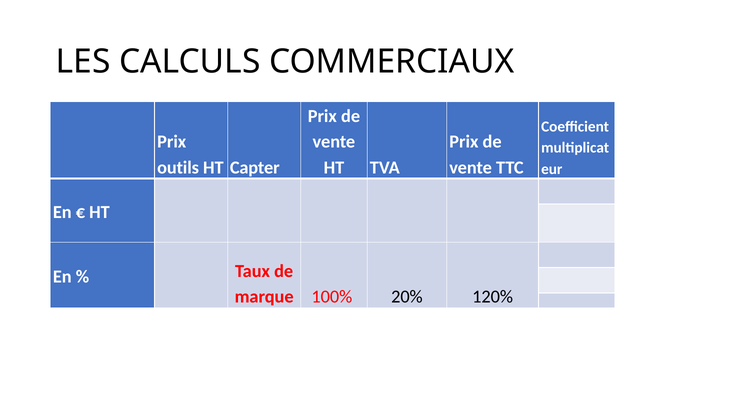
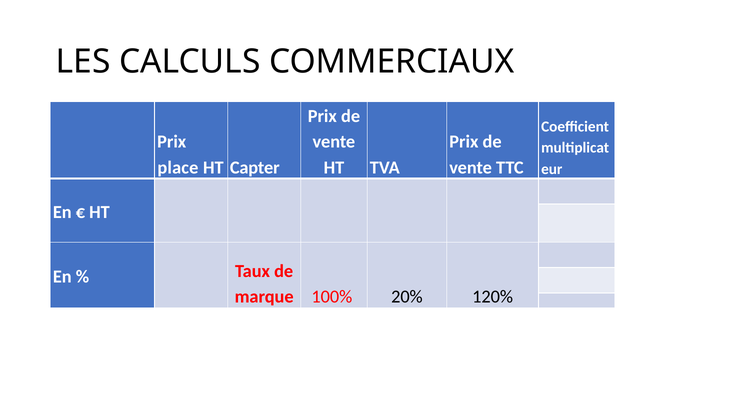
outils: outils -> place
